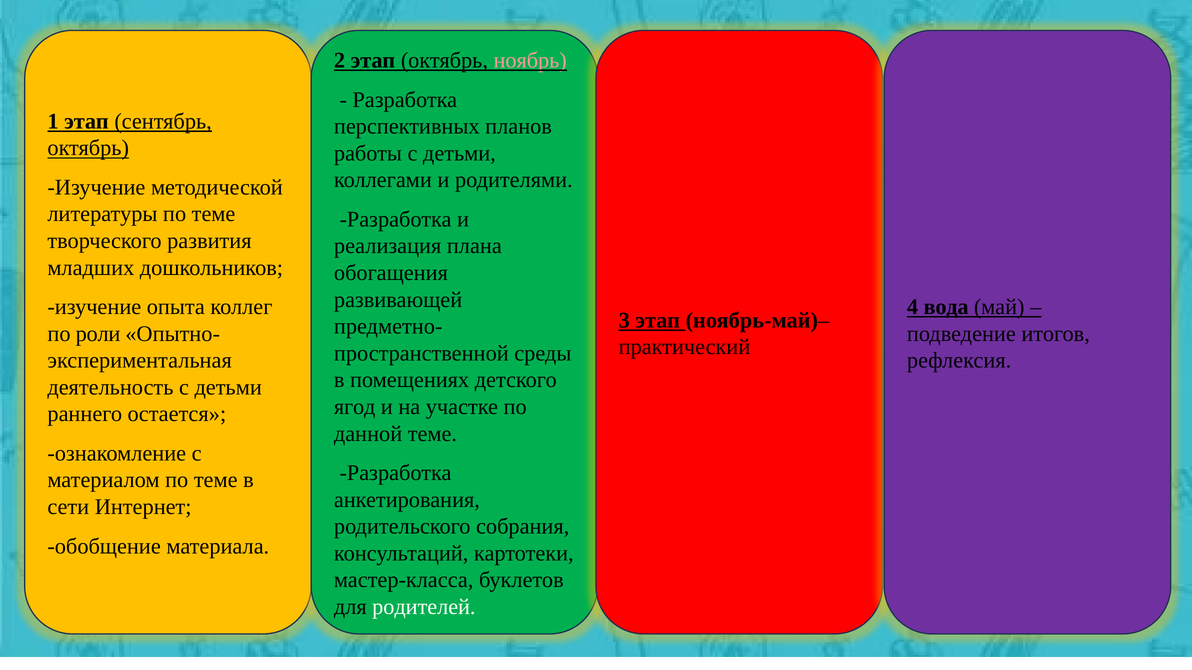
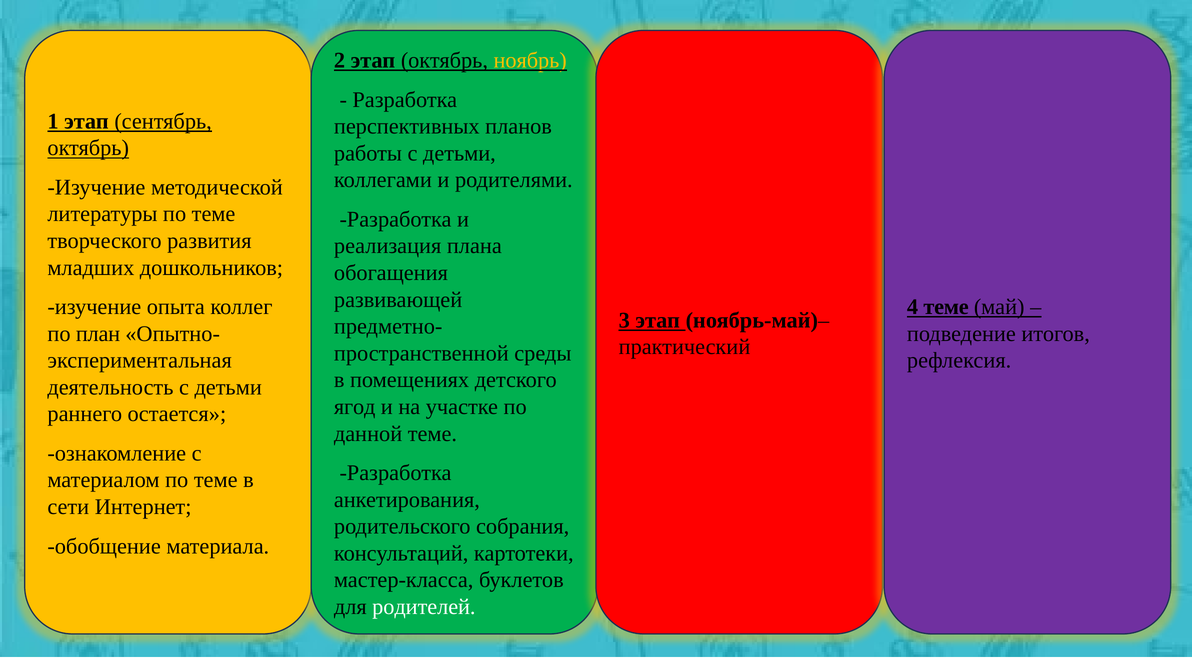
ноябрь colour: pink -> yellow
4 вода: вода -> теме
роли: роли -> план
